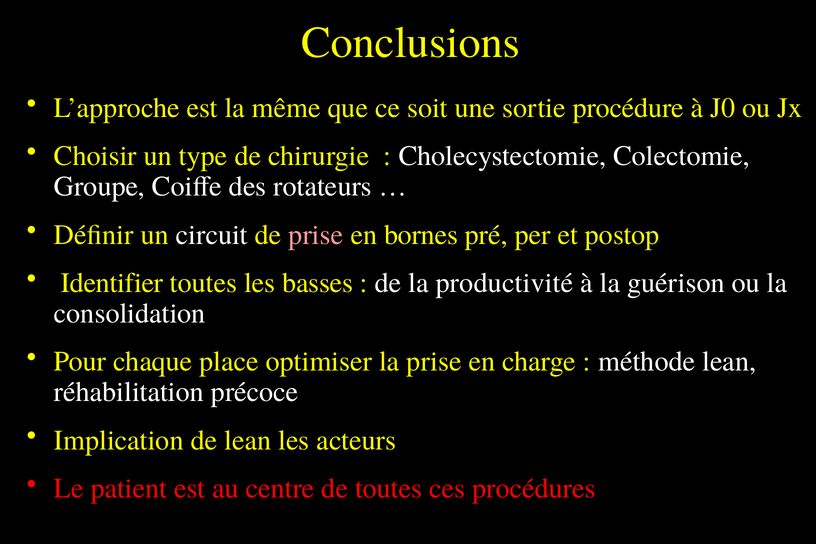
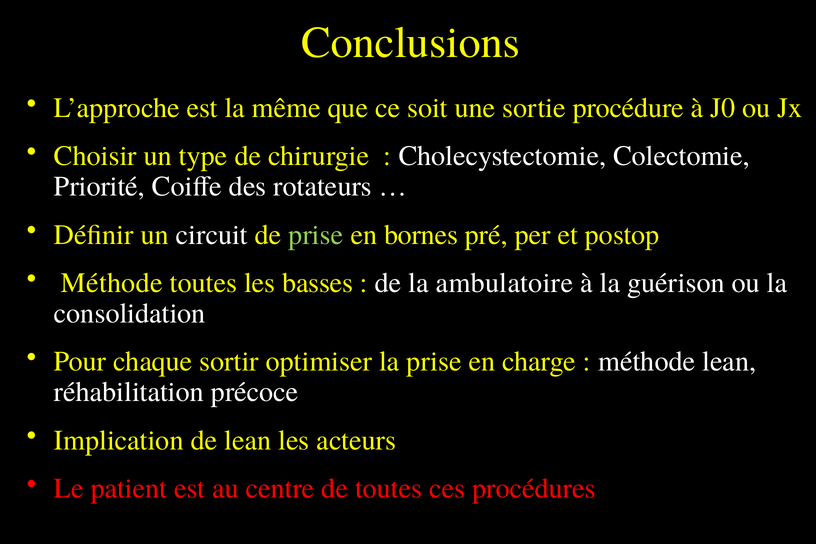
Groupe: Groupe -> Priorité
prise at (316, 235) colour: pink -> light green
Identifier at (112, 283): Identifier -> Méthode
productivité: productivité -> ambulatoire
place: place -> sortir
